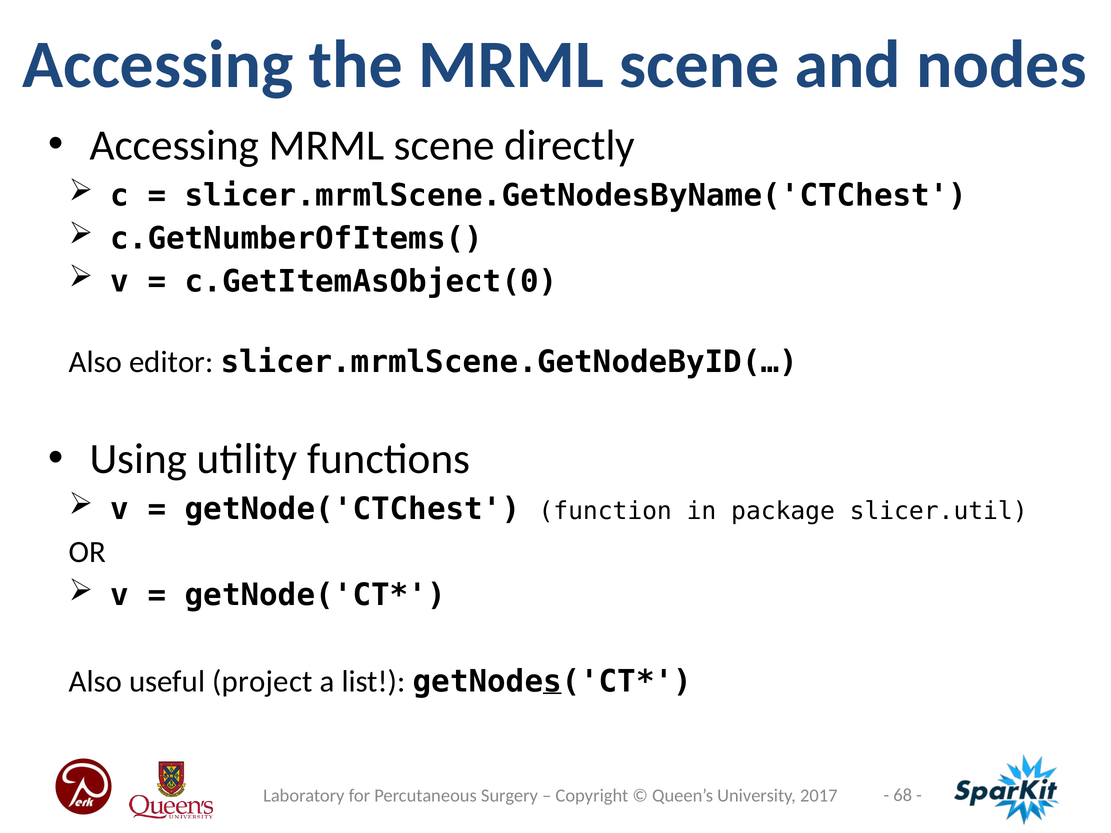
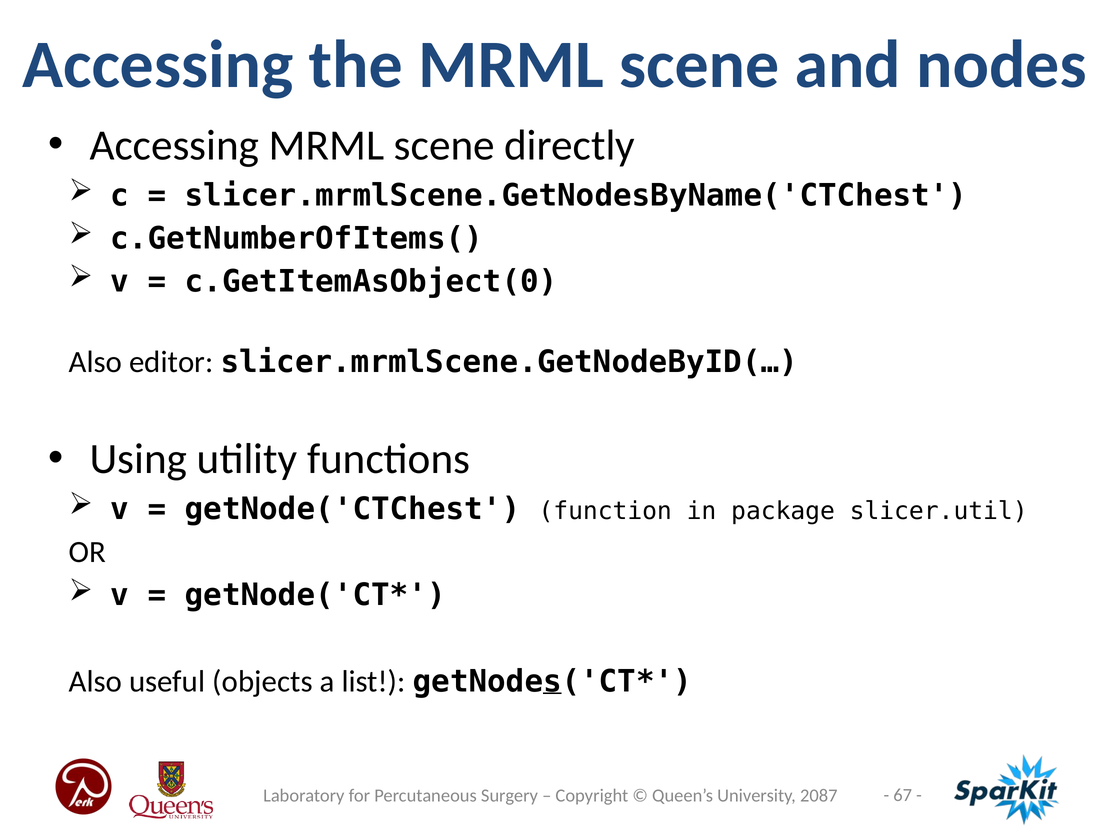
project: project -> objects
68: 68 -> 67
2017: 2017 -> 2087
